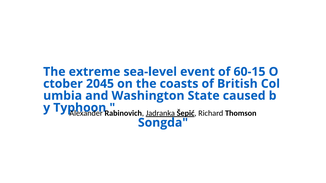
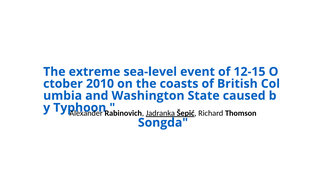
60-15: 60-15 -> 12-15
2045: 2045 -> 2010
